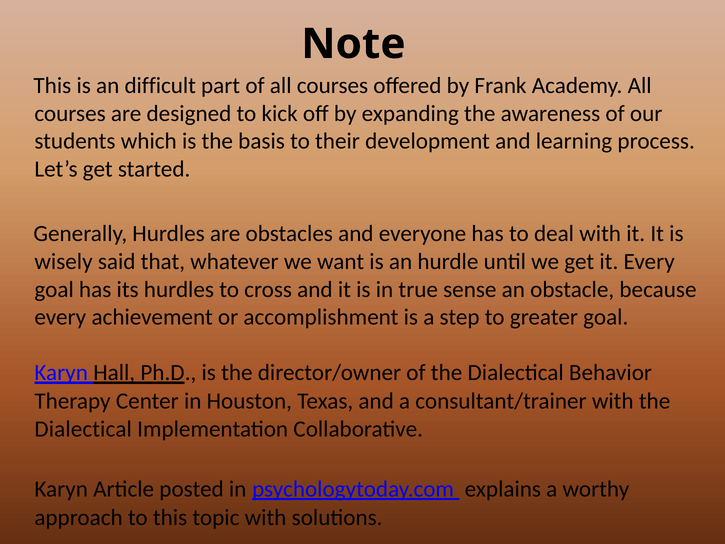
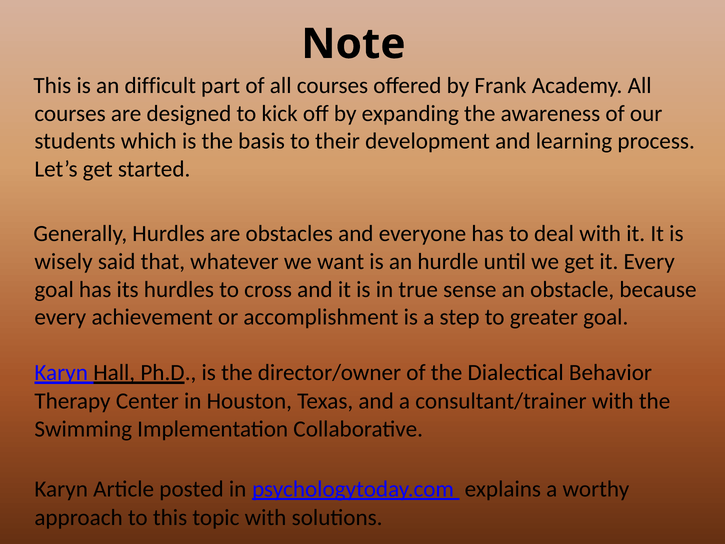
Dialectical at (83, 429): Dialectical -> Swimming
